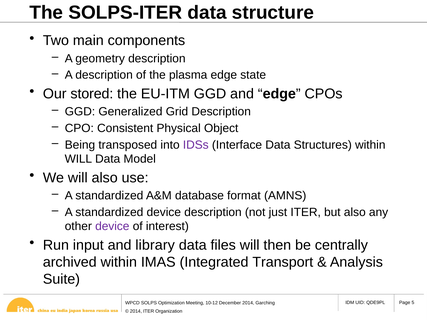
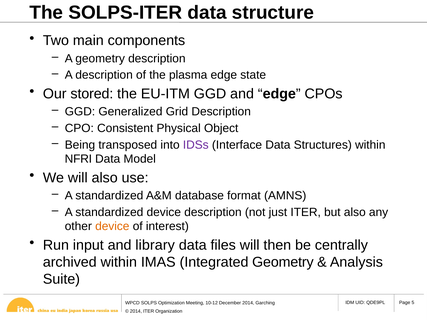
WILL at (78, 159): WILL -> NFRI
device at (112, 226) colour: purple -> orange
Integrated Transport: Transport -> Geometry
